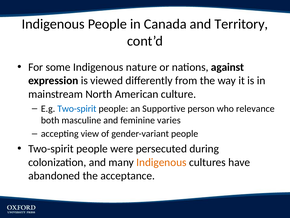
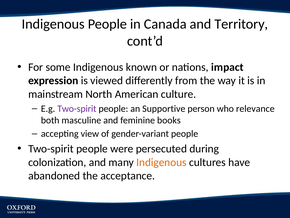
nature: nature -> known
against: against -> impact
Two-spirit at (77, 108) colour: blue -> purple
varies: varies -> books
